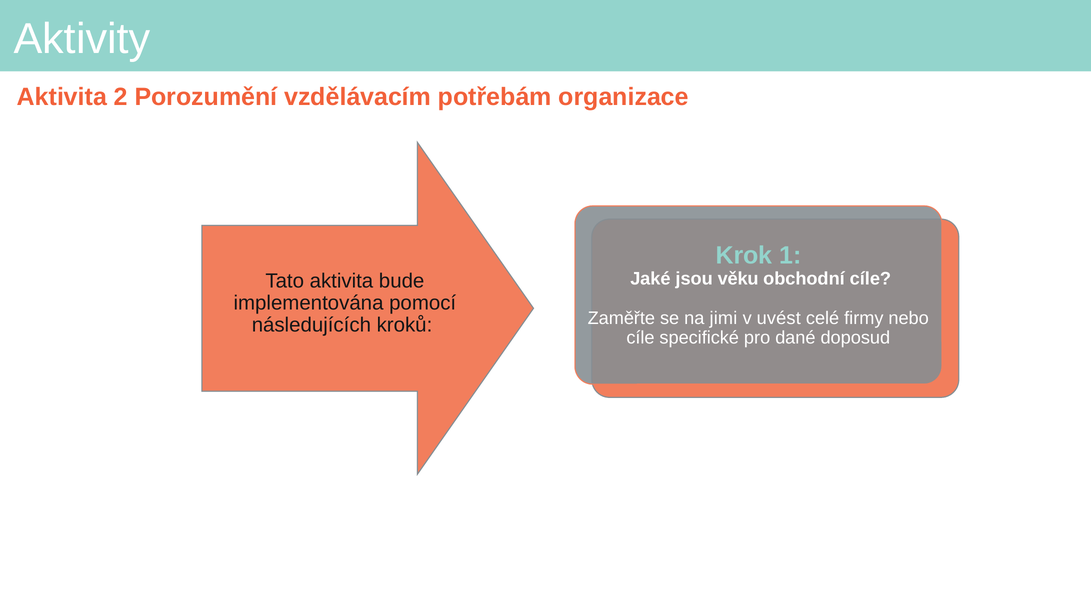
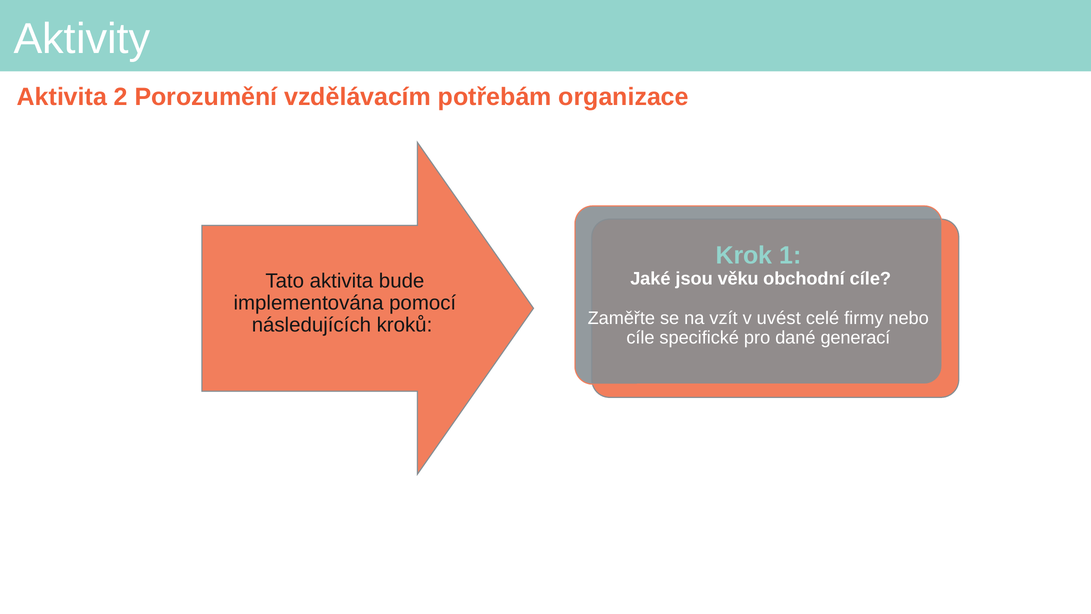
jimi: jimi -> vzít
doposud: doposud -> generací
